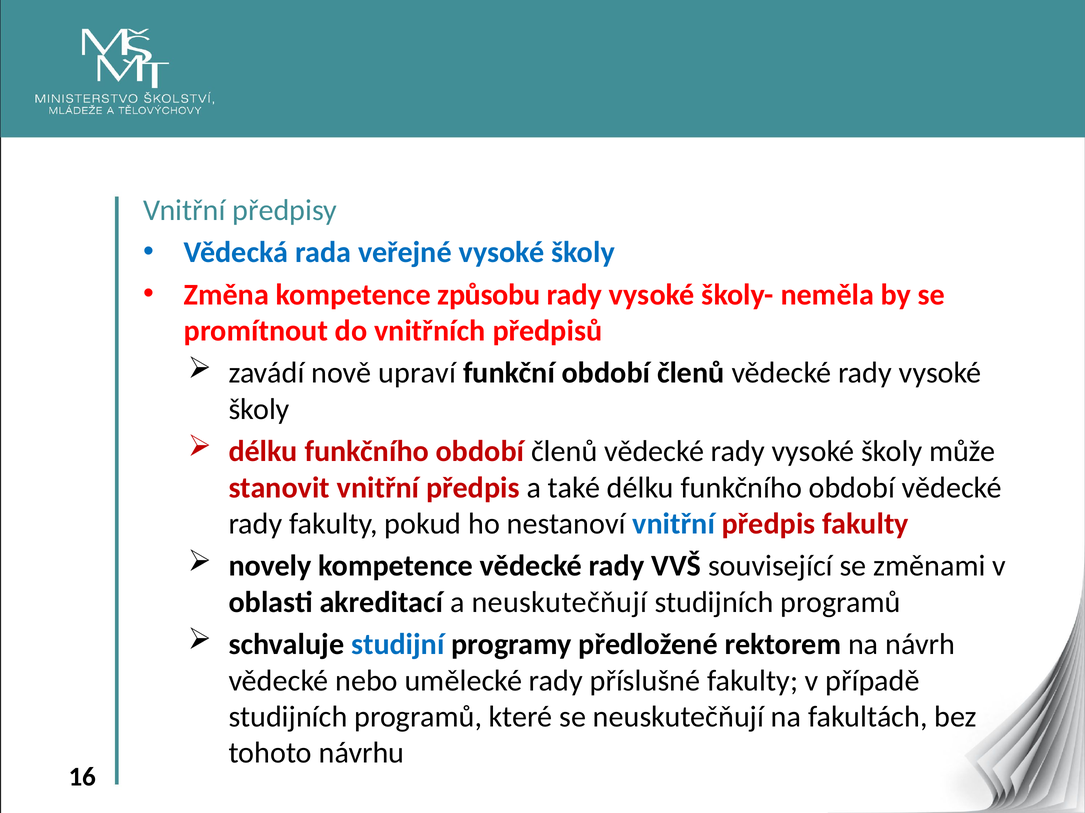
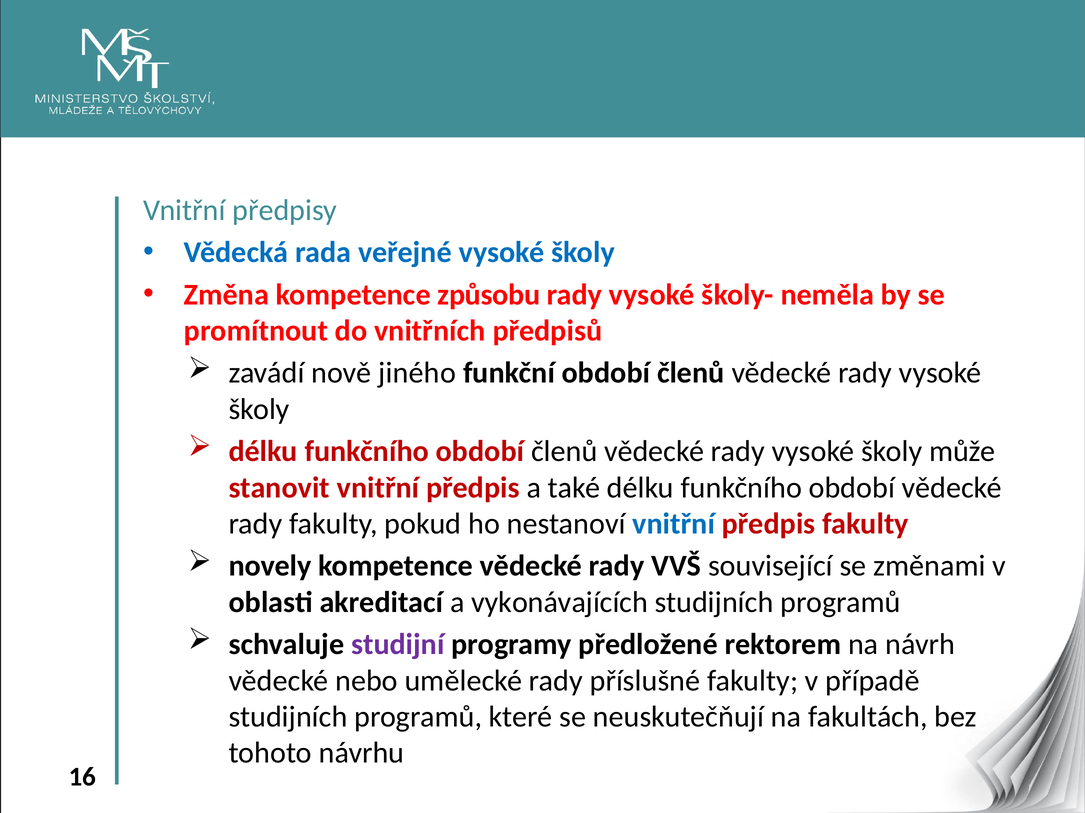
upraví: upraví -> jiného
a neuskutečňují: neuskutečňují -> vykonávajících
studijní colour: blue -> purple
